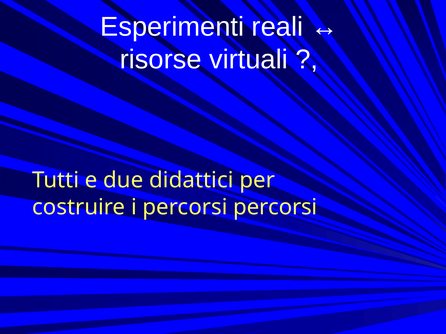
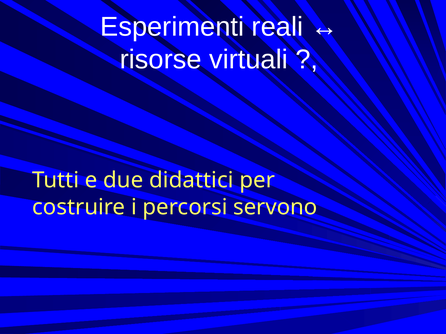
percorsi percorsi: percorsi -> servono
